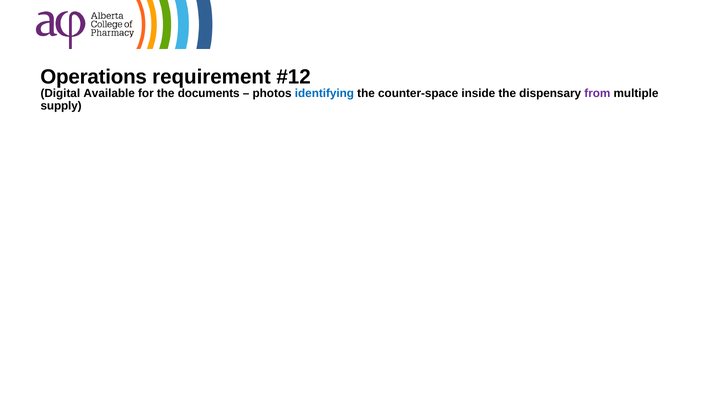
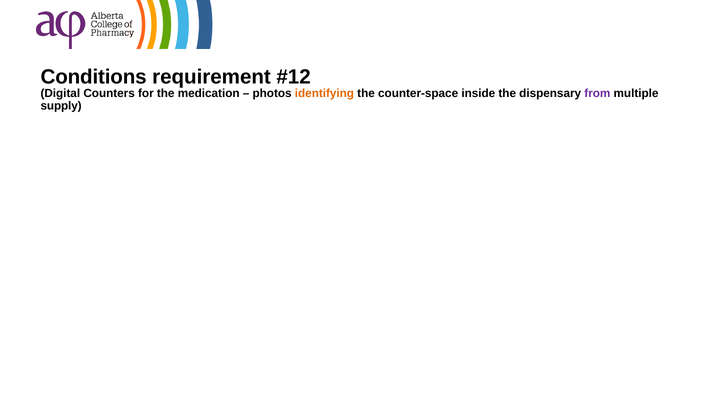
Operations: Operations -> Conditions
Available: Available -> Counters
documents: documents -> medication
identifying colour: blue -> orange
